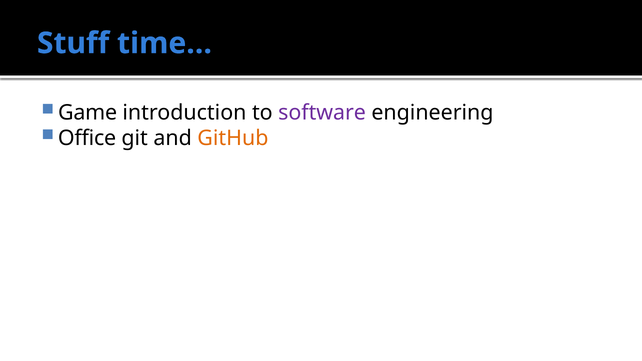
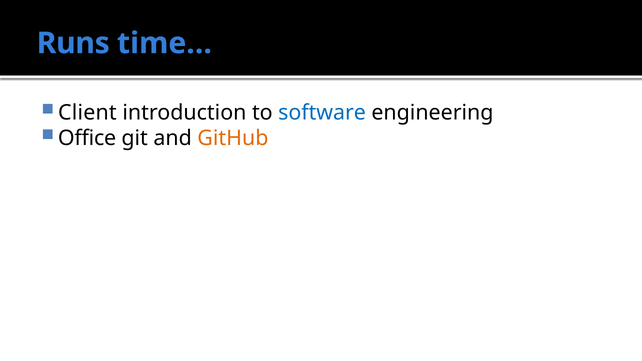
Stuff: Stuff -> Runs
Game: Game -> Client
software colour: purple -> blue
